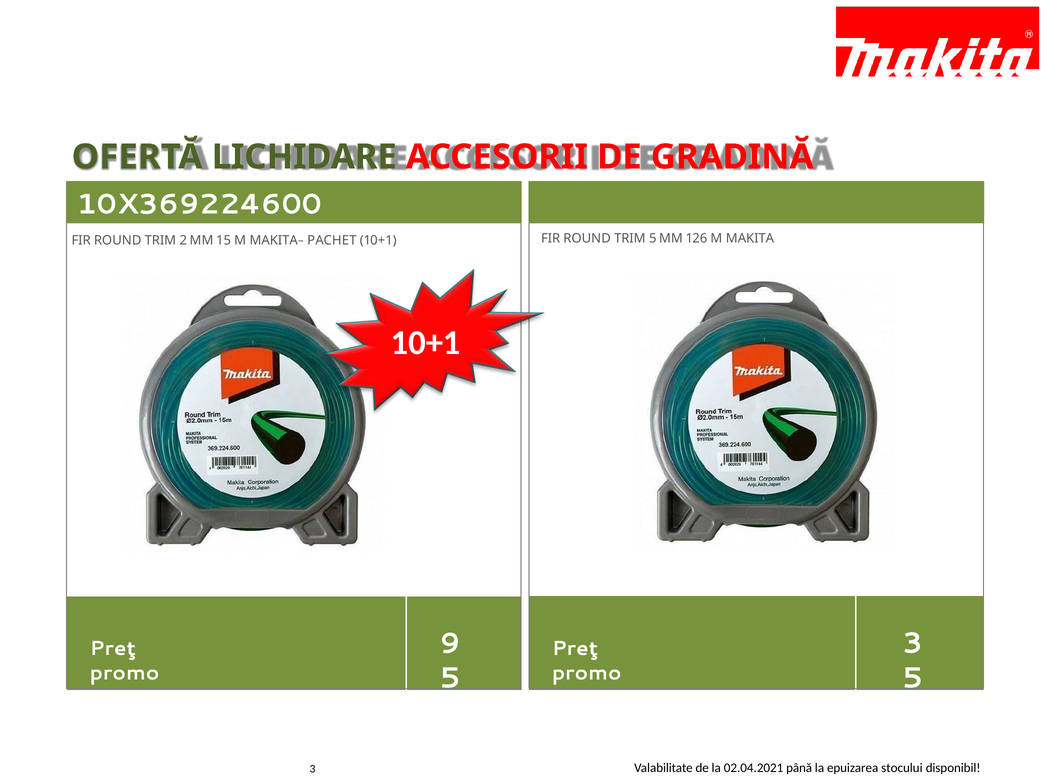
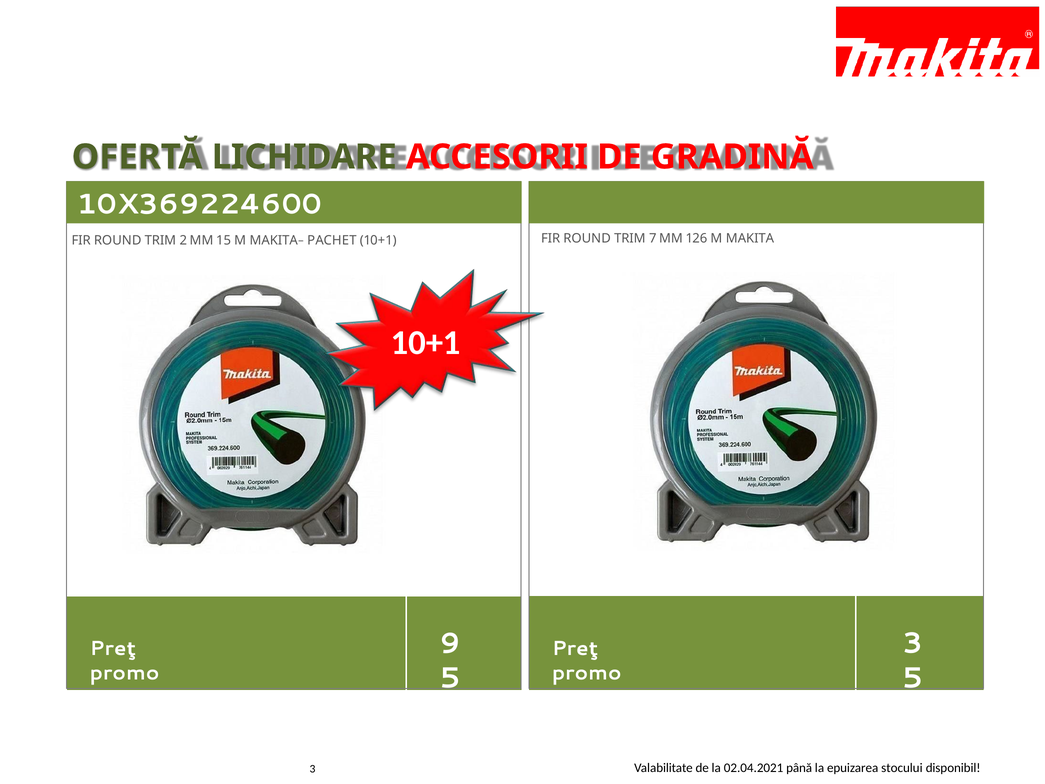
TRIM 5: 5 -> 7
